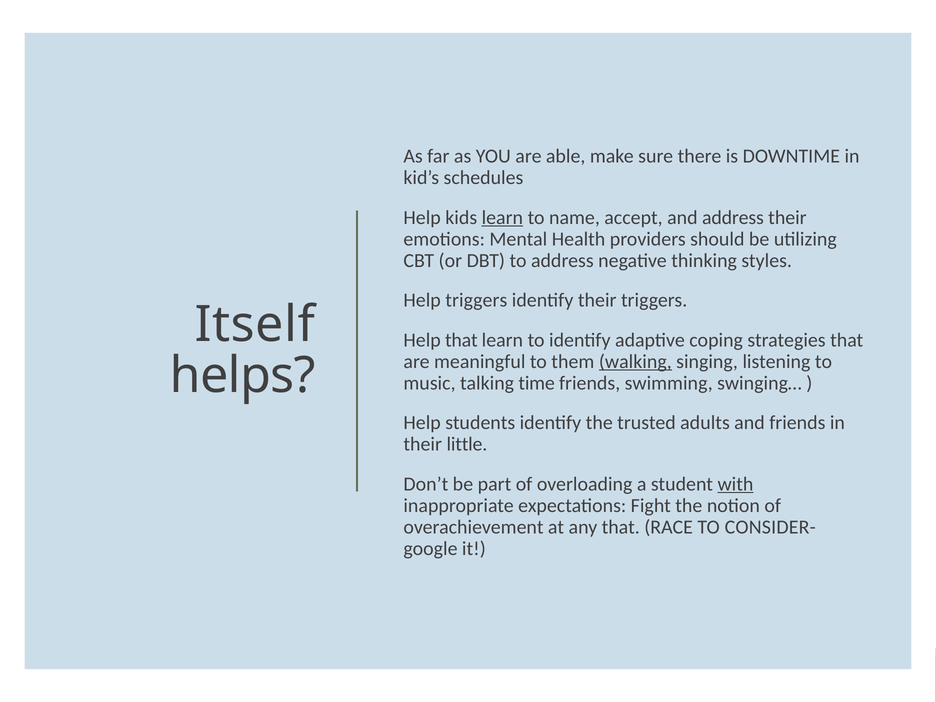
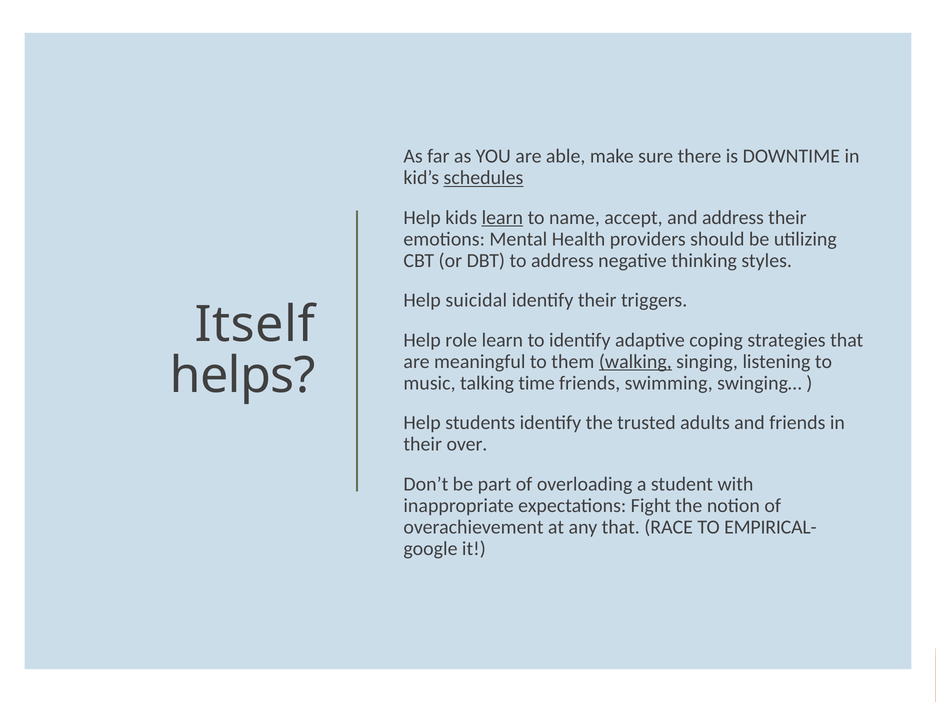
schedules underline: none -> present
Help triggers: triggers -> suicidal
Help that: that -> role
little: little -> over
with underline: present -> none
CONSIDER-: CONSIDER- -> EMPIRICAL-
